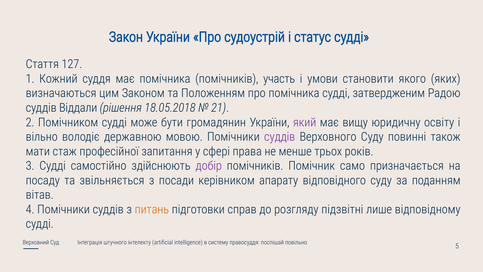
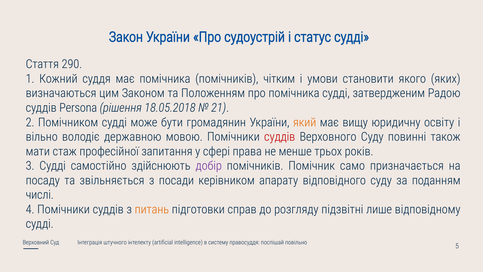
127: 127 -> 290
участь: участь -> чітким
Віддали: Віддали -> Persona
який colour: purple -> orange
суддів at (280, 137) colour: purple -> red
вітав: вітав -> числі
